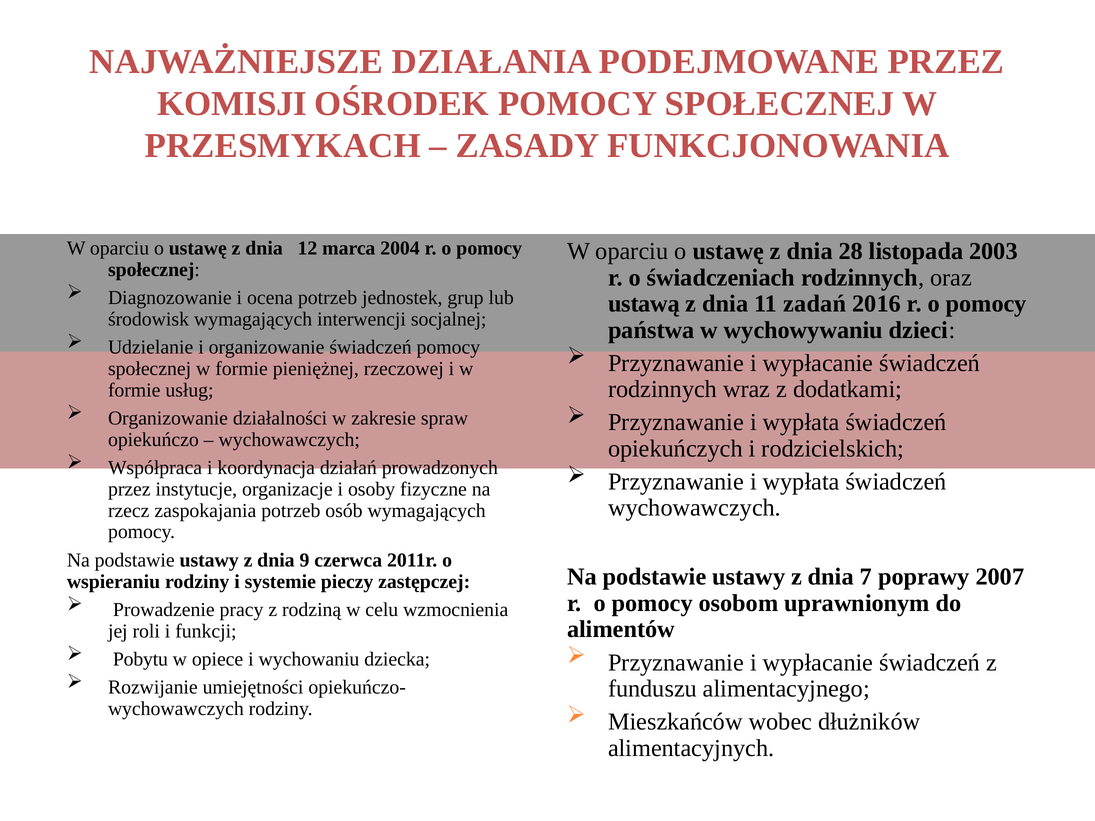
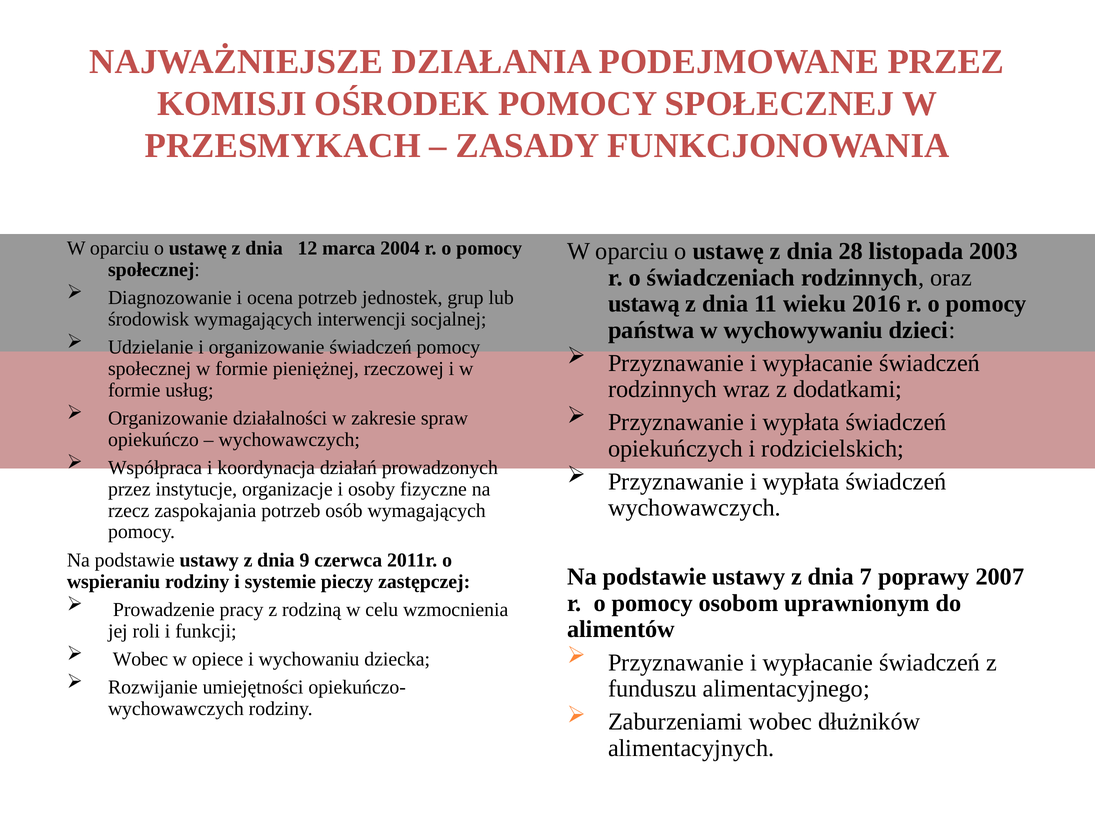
zadań: zadań -> wieku
Pobytu at (140, 659): Pobytu -> Wobec
Mieszkańców: Mieszkańców -> Zaburzeniami
